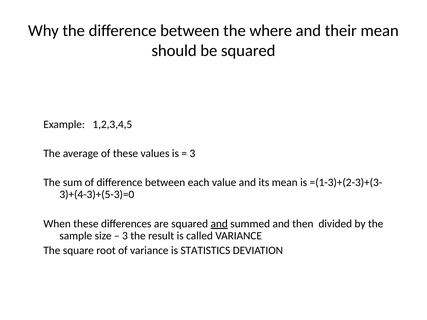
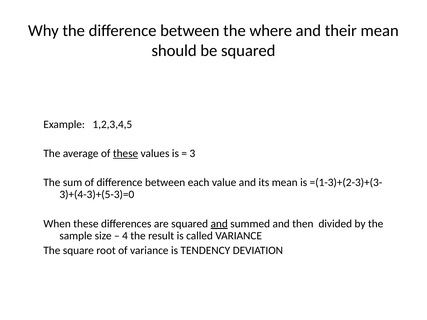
these at (126, 154) underline: none -> present
3 at (125, 236): 3 -> 4
STATISTICS: STATISTICS -> TENDENCY
